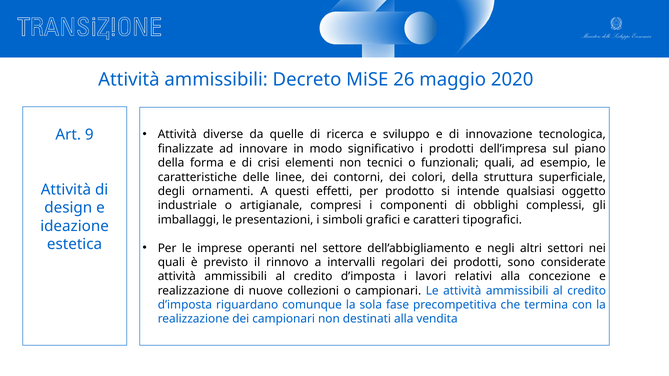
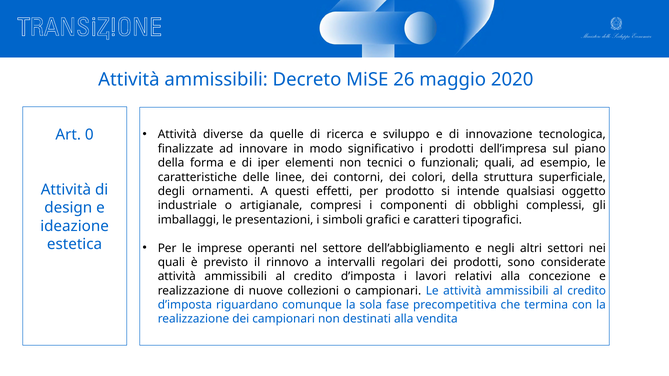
9: 9 -> 0
crisi: crisi -> iper
